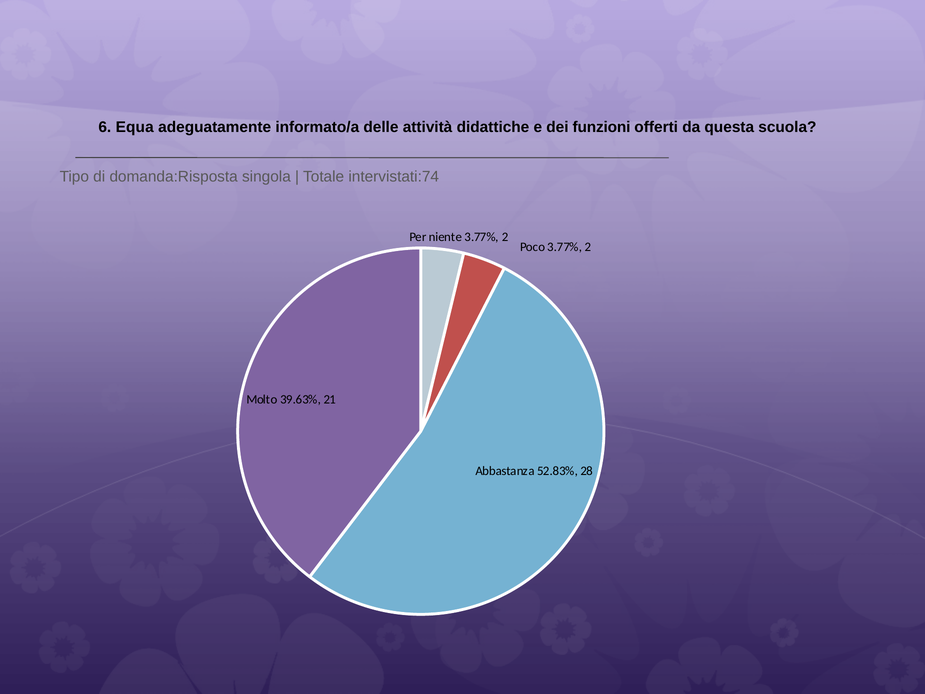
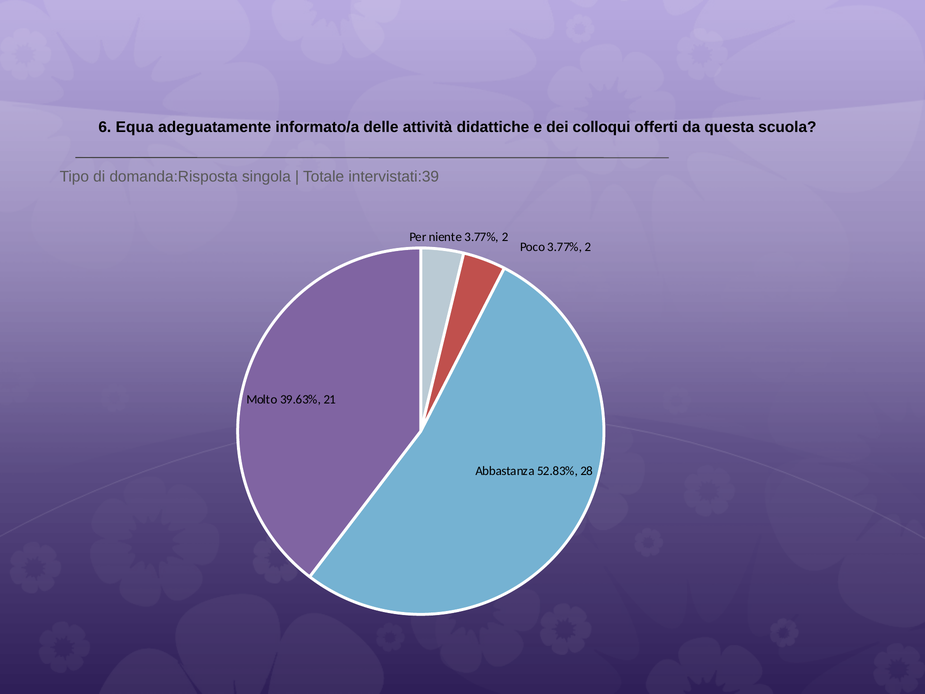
funzioni: funzioni -> colloqui
intervistati:74: intervistati:74 -> intervistati:39
